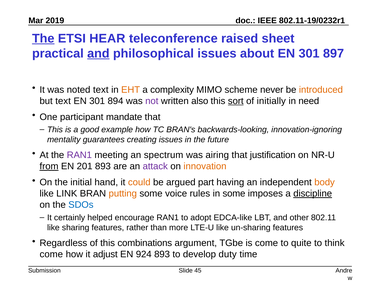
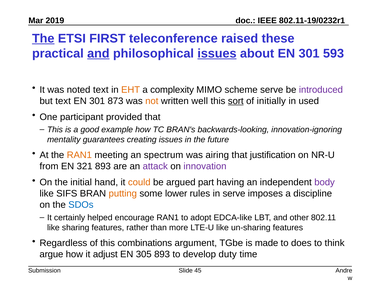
HEAR: HEAR -> FIRST
sheet: sheet -> these
issues at (217, 54) underline: none -> present
897: 897 -> 593
scheme never: never -> serve
introduced colour: orange -> purple
894: 894 -> 873
not colour: purple -> orange
also: also -> well
need: need -> used
mandate: mandate -> provided
RAN1 at (79, 155) colour: purple -> orange
from underline: present -> none
201: 201 -> 321
innovation colour: orange -> purple
body colour: orange -> purple
LINK: LINK -> SIFS
voice: voice -> lower
in some: some -> serve
discipline underline: present -> none
is come: come -> made
quite: quite -> does
come at (51, 255): come -> argue
924: 924 -> 305
